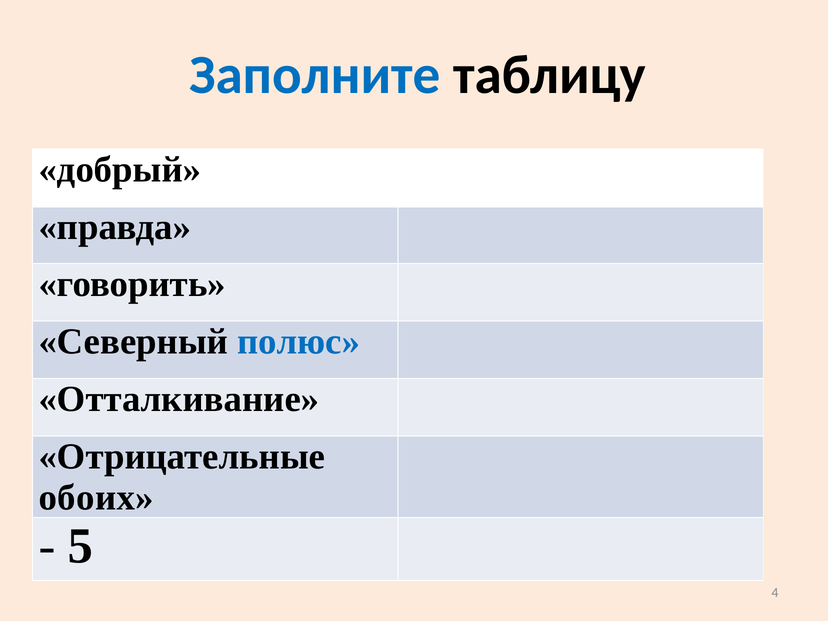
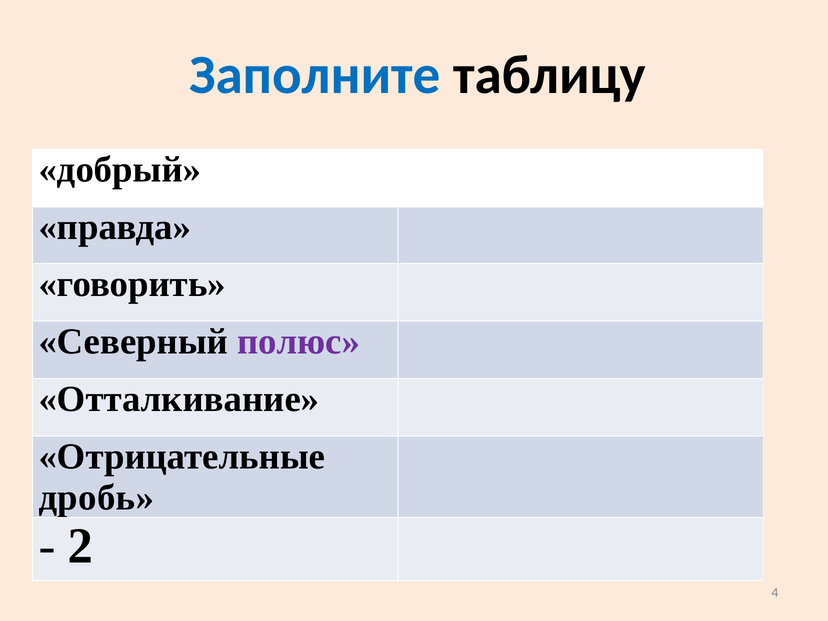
полюс at (299, 342) colour: blue -> purple
обоих: обоих -> дробь
5: 5 -> 2
